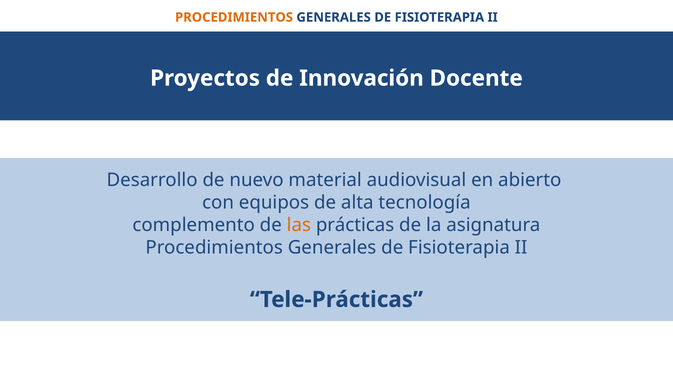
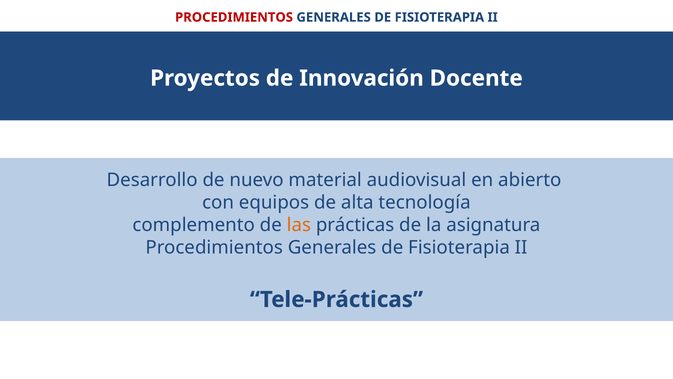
PROCEDIMIENTOS at (234, 17) colour: orange -> red
